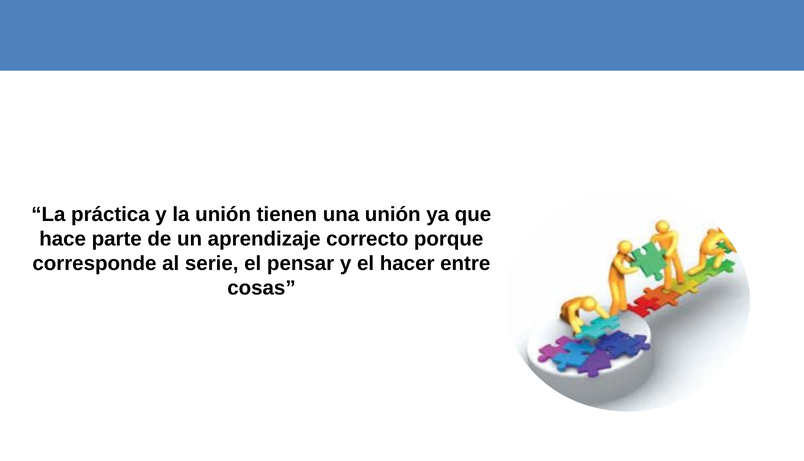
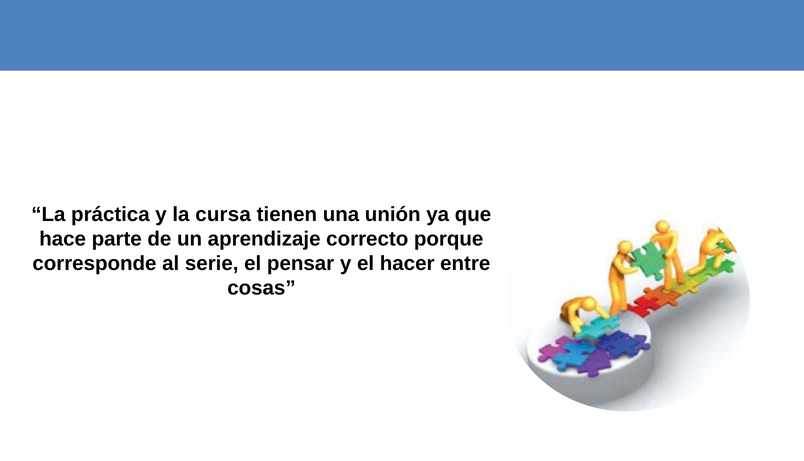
la unión: unión -> cursa
